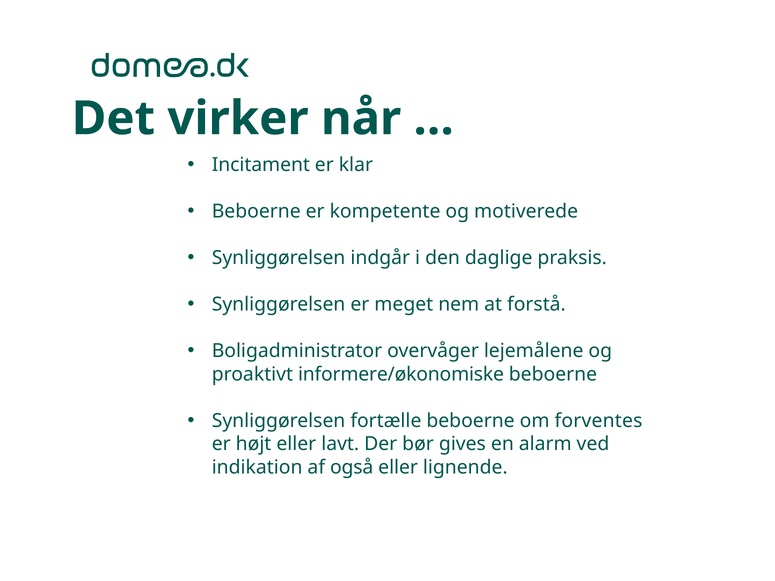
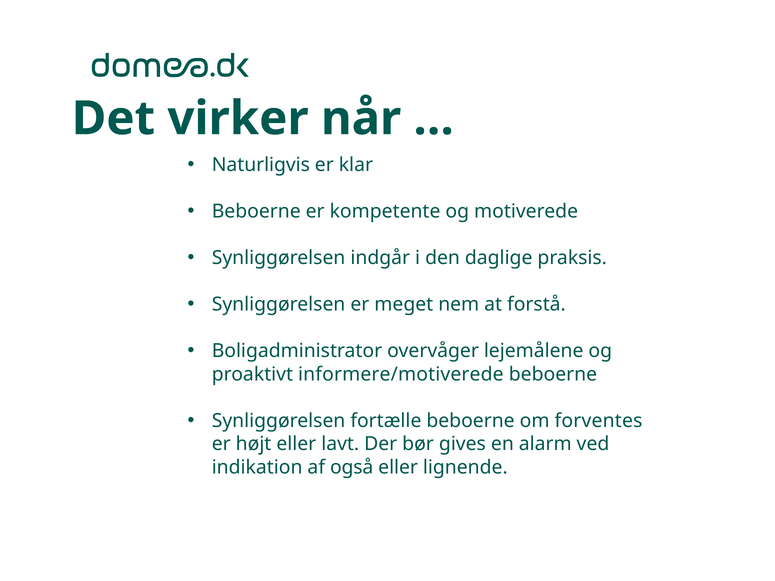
Incitament: Incitament -> Naturligvis
informere/økonomiske: informere/økonomiske -> informere/motiverede
